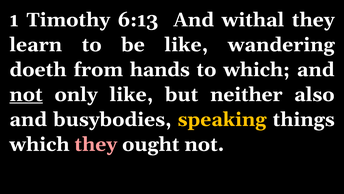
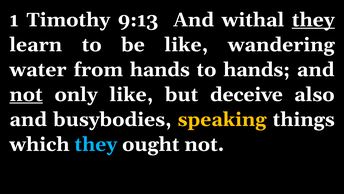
6:13: 6:13 -> 9:13
they at (313, 20) underline: none -> present
doeth: doeth -> water
to which: which -> hands
neither: neither -> deceive
they at (96, 144) colour: pink -> light blue
